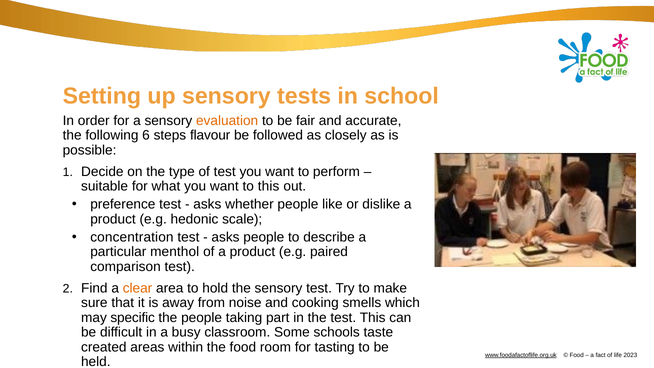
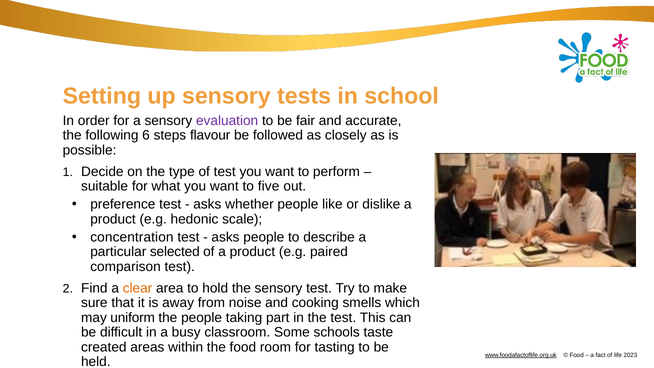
evaluation colour: orange -> purple
to this: this -> five
menthol: menthol -> selected
specific: specific -> uniform
